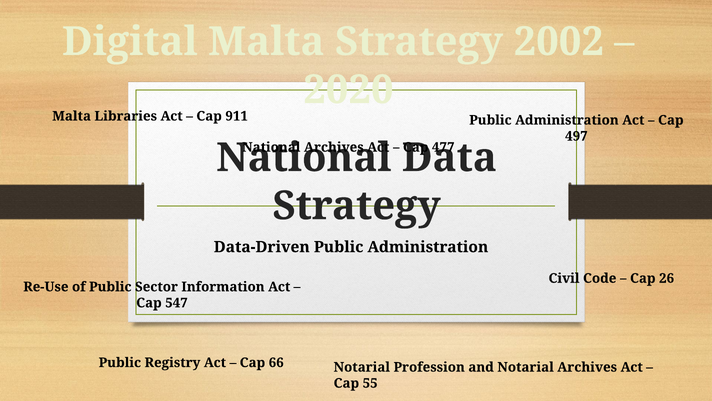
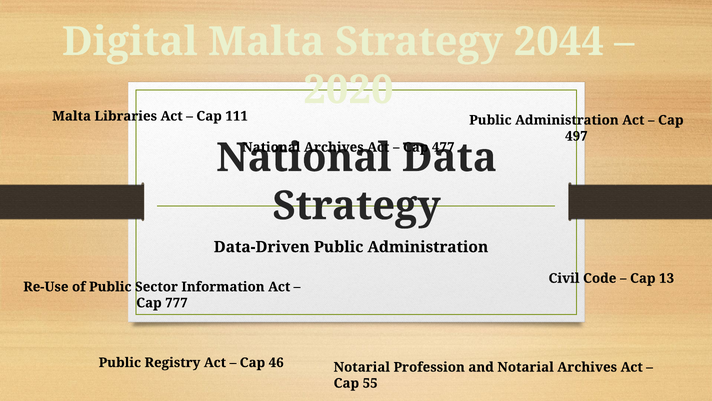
2002: 2002 -> 2044
911: 911 -> 111
26: 26 -> 13
547: 547 -> 777
66: 66 -> 46
